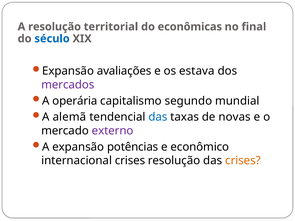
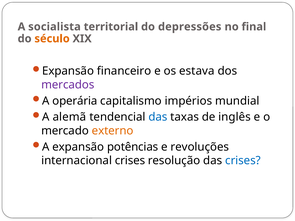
A resolução: resolução -> socialista
econômicas: econômicas -> depressões
século colour: blue -> orange
avaliações: avaliações -> financeiro
segundo: segundo -> impérios
novas: novas -> inglês
externo colour: purple -> orange
econômico: econômico -> revoluções
crises at (243, 161) colour: orange -> blue
